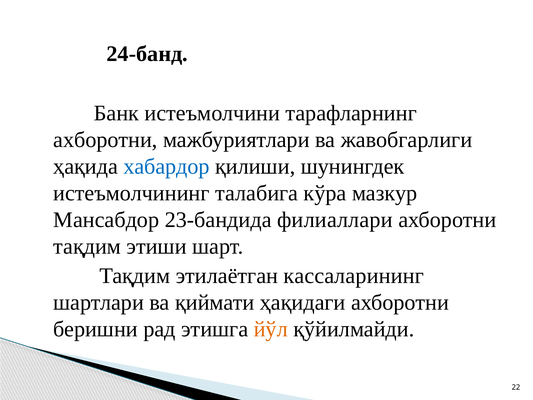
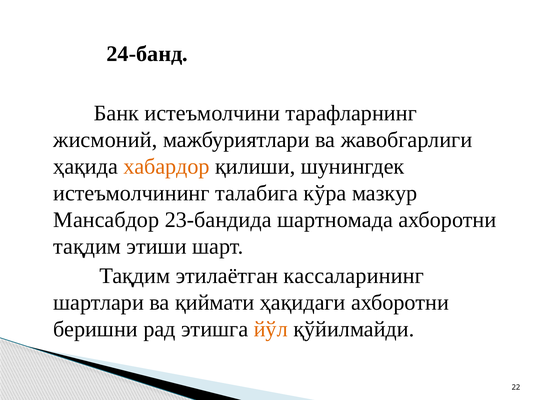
ахборотни at (105, 140): ахборотни -> жисмоний
хабардор colour: blue -> orange
филиаллари: филиаллари -> шартномада
